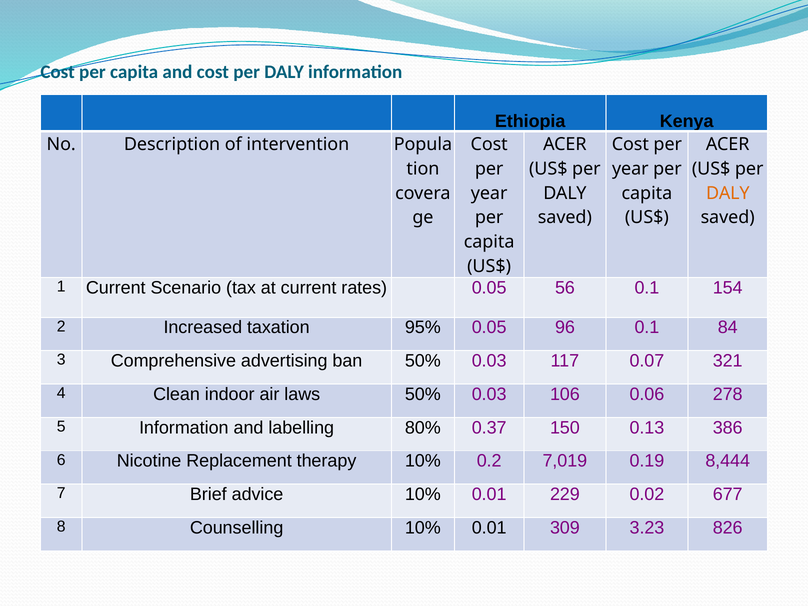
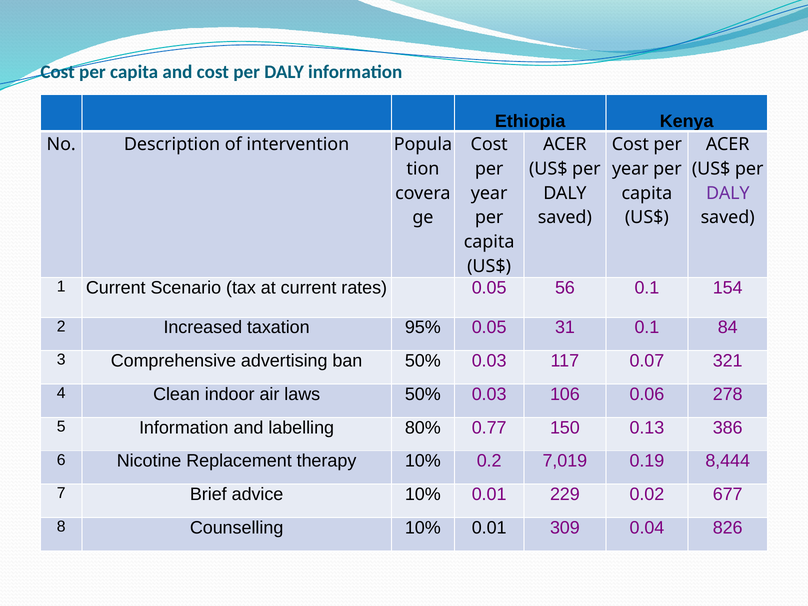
DALY at (728, 193) colour: orange -> purple
96: 96 -> 31
0.37: 0.37 -> 0.77
3.23: 3.23 -> 0.04
